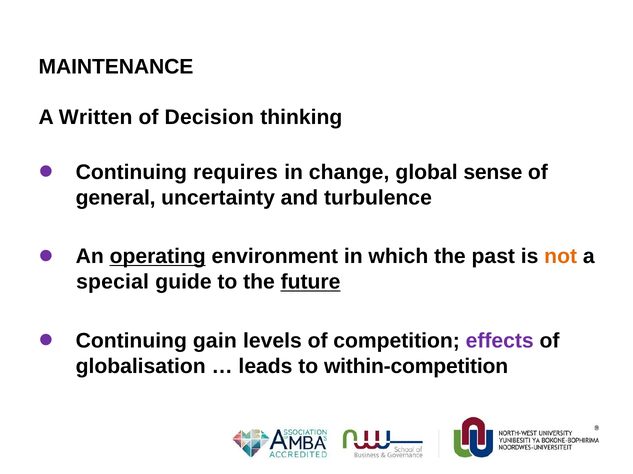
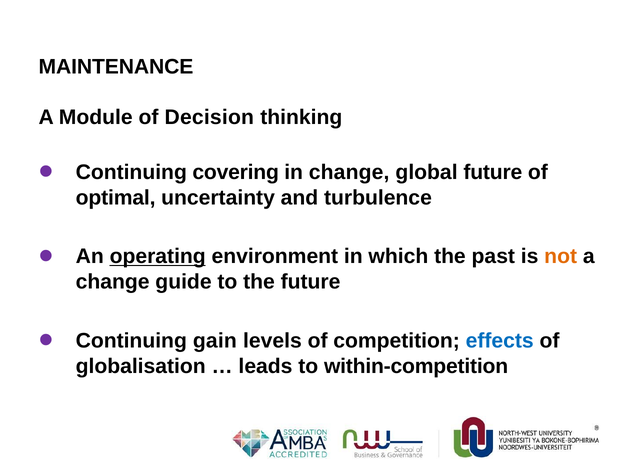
Written: Written -> Module
requires: requires -> covering
global sense: sense -> future
general: general -> optimal
special at (113, 282): special -> change
future at (311, 282) underline: present -> none
effects colour: purple -> blue
